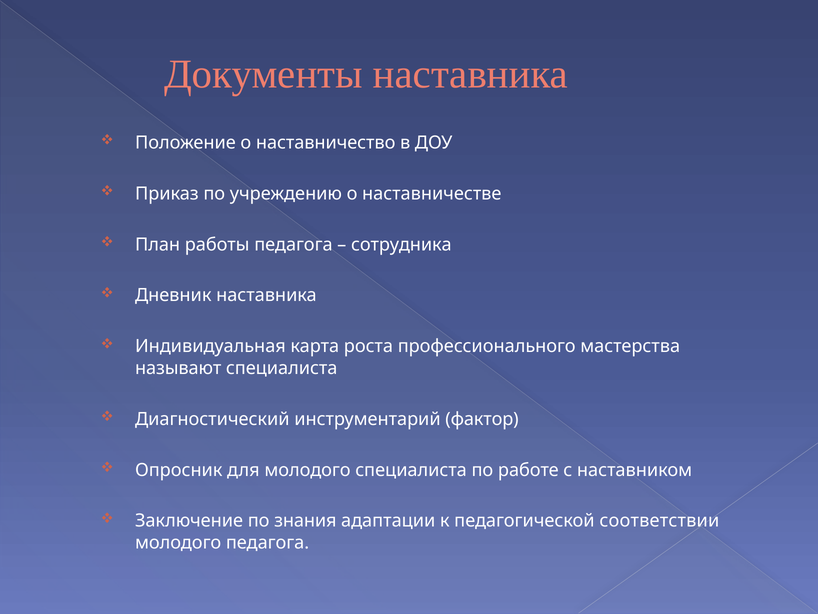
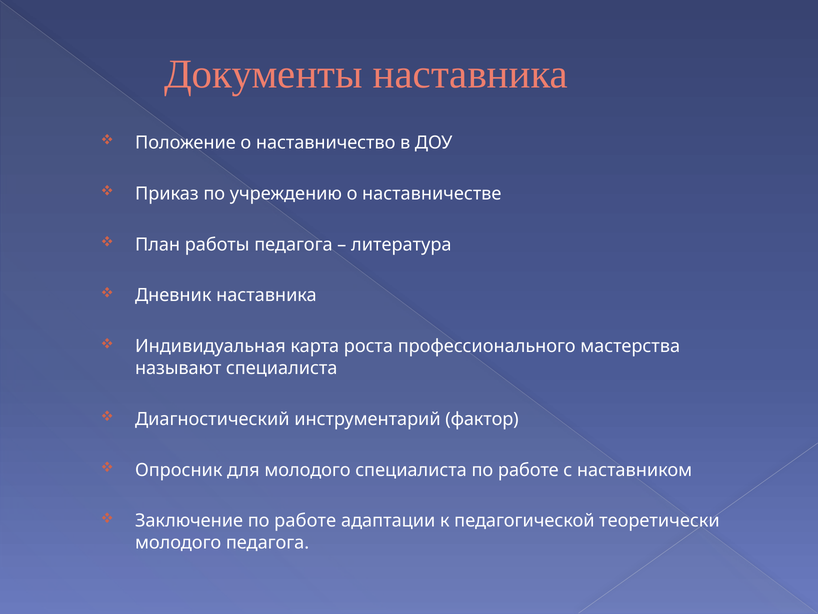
сотрудника: сотрудника -> литература
Заключение по знания: знания -> работе
соответствии: соответствии -> теоретически
